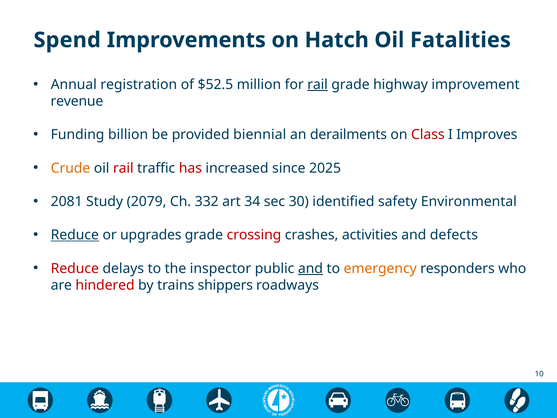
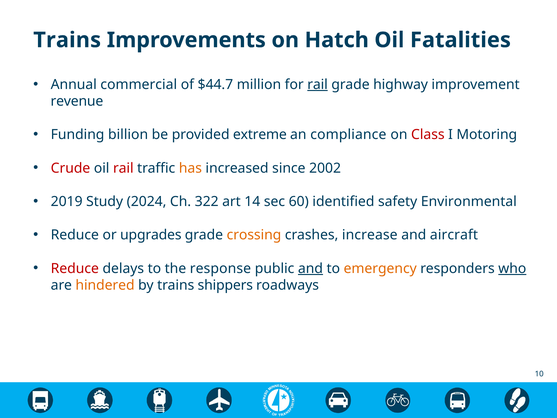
Spend at (67, 40): Spend -> Trains
registration: registration -> commercial
$52.5: $52.5 -> $44.7
biennial: biennial -> extreme
derailments: derailments -> compliance
Improves: Improves -> Motoring
Crude colour: orange -> red
has colour: red -> orange
2025: 2025 -> 2002
2081: 2081 -> 2019
2079: 2079 -> 2024
332: 332 -> 322
34: 34 -> 14
30: 30 -> 60
Reduce at (75, 235) underline: present -> none
crossing colour: red -> orange
activities: activities -> increase
defects: defects -> aircraft
inspector: inspector -> response
who underline: none -> present
hindered colour: red -> orange
